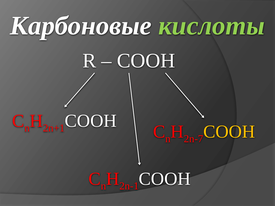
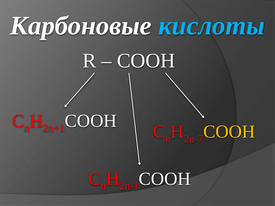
кислоты colour: light green -> light blue
